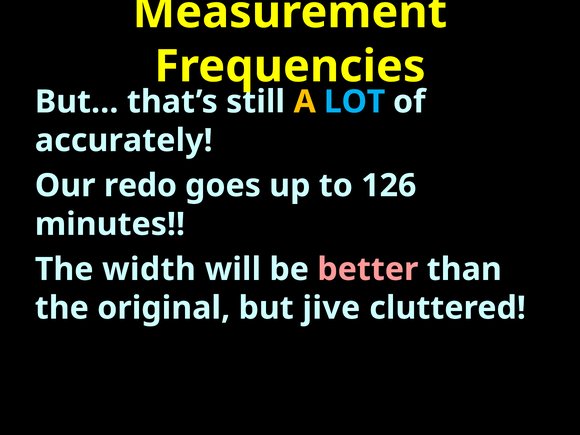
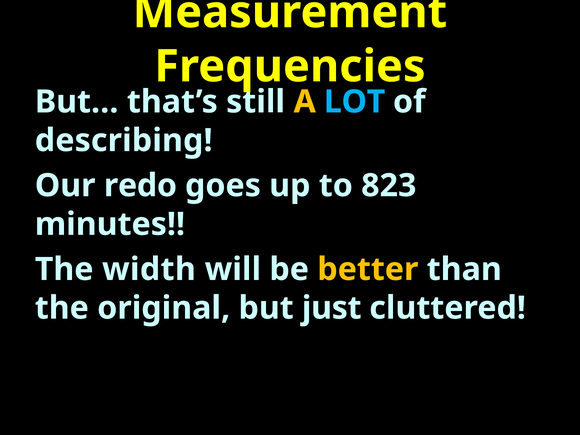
accurately: accurately -> describing
126: 126 -> 823
better colour: pink -> yellow
jive: jive -> just
